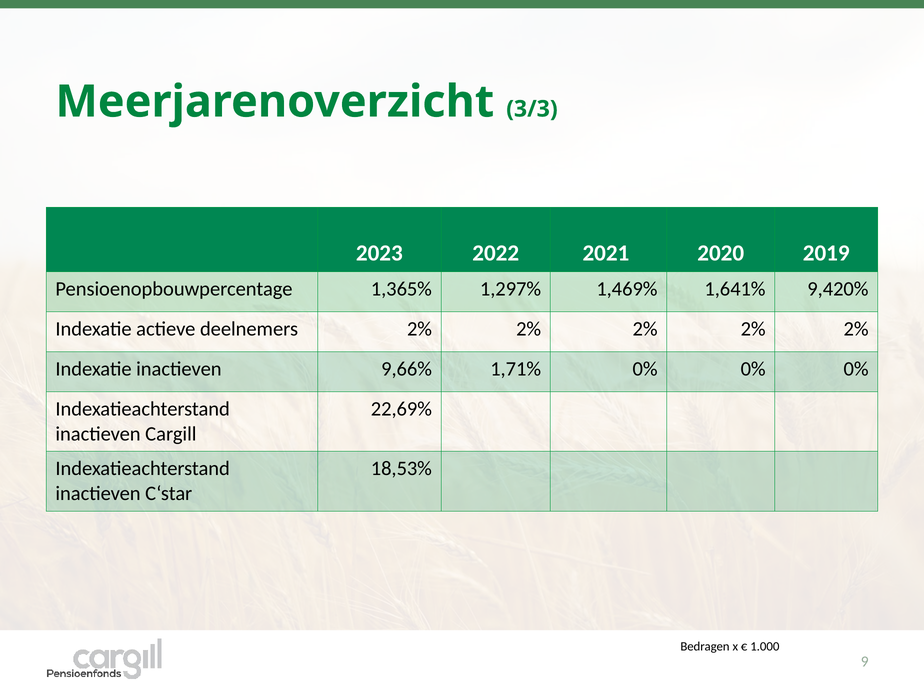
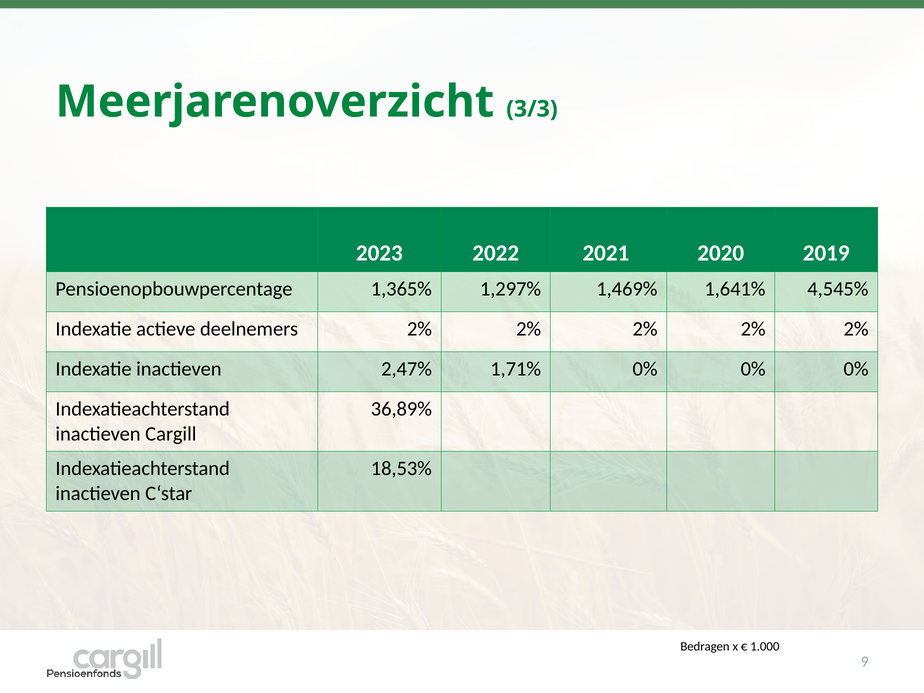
9,420%: 9,420% -> 4,545%
9,66%: 9,66% -> 2,47%
22,69%: 22,69% -> 36,89%
